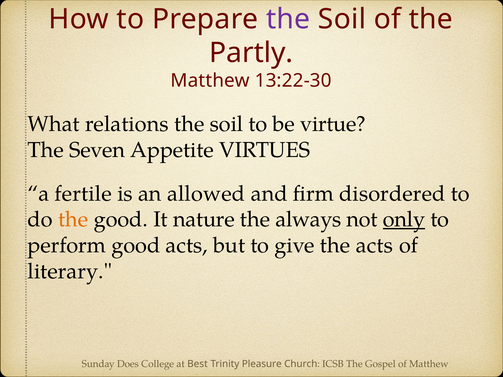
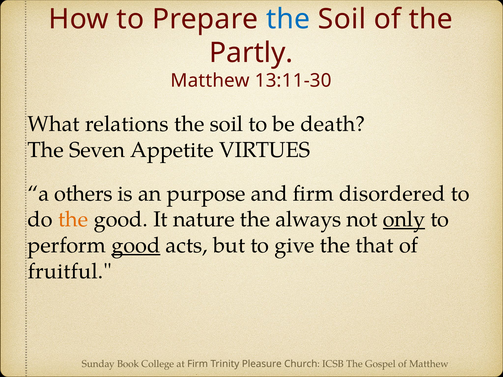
the at (288, 19) colour: purple -> blue
13:22-30: 13:22-30 -> 13:11-30
virtue: virtue -> death
fertile: fertile -> others
allowed: allowed -> purpose
good at (136, 246) underline: none -> present
the acts: acts -> that
literary: literary -> fruitful
Does: Does -> Book
at Best: Best -> Firm
